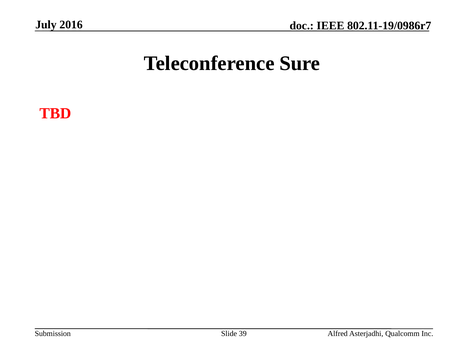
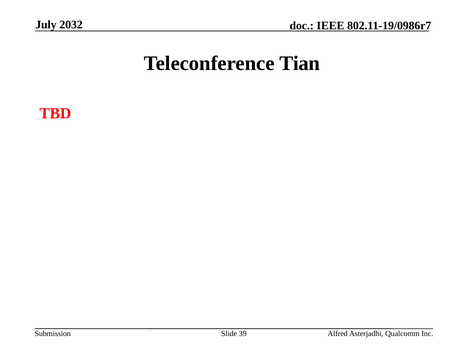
2016: 2016 -> 2032
Sure: Sure -> Tian
